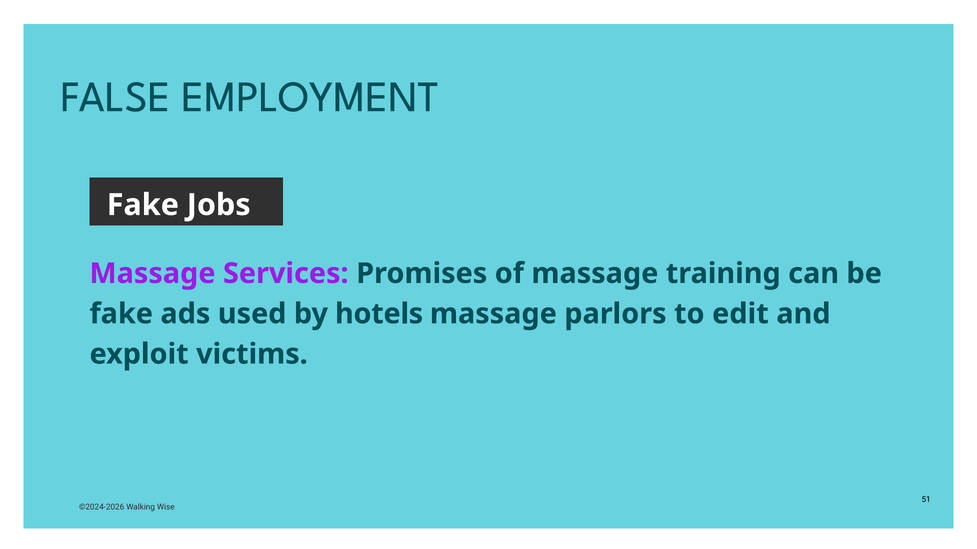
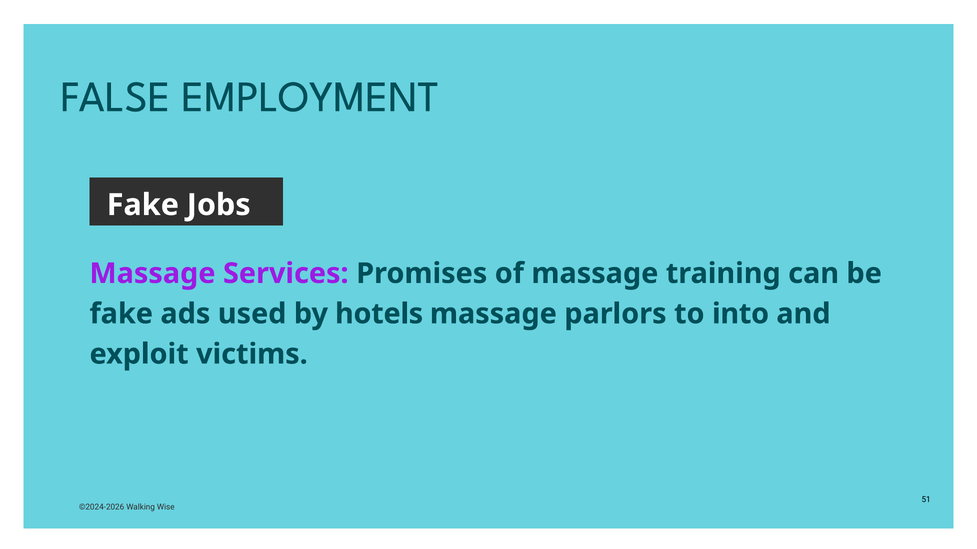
edit: edit -> into
